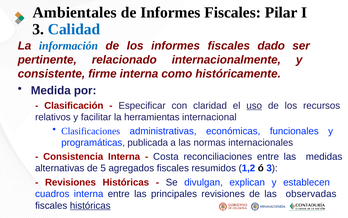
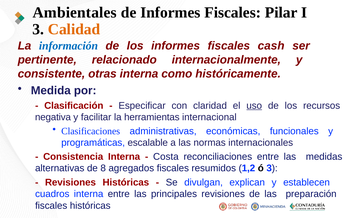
Calidad colour: blue -> orange
dado: dado -> cash
firme: firme -> otras
relativos: relativos -> negativa
publicada: publicada -> escalable
5: 5 -> 8
observadas: observadas -> preparación
históricas at (90, 205) underline: present -> none
